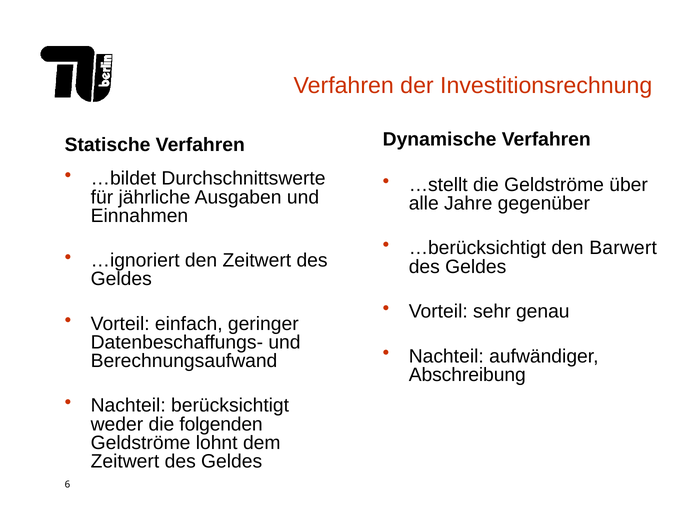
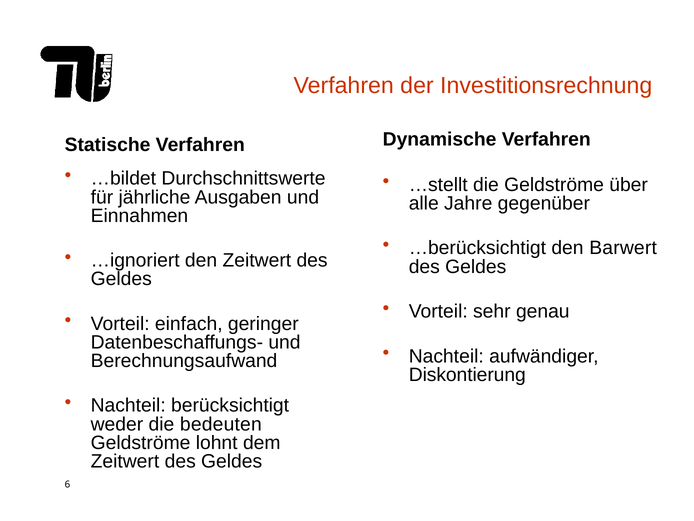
Abschreibung: Abschreibung -> Diskontierung
folgenden: folgenden -> bedeuten
